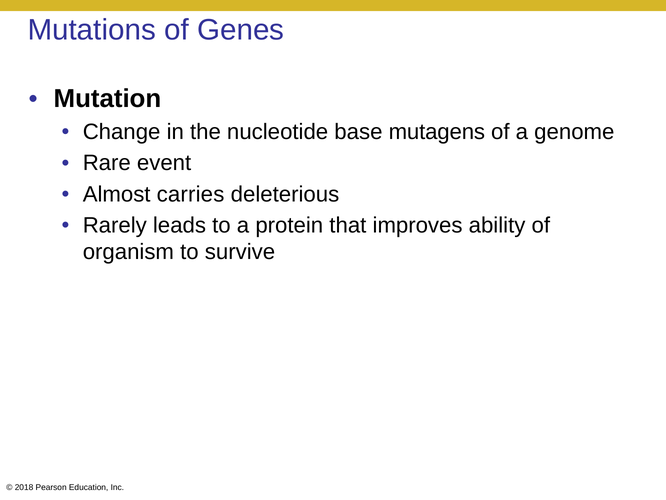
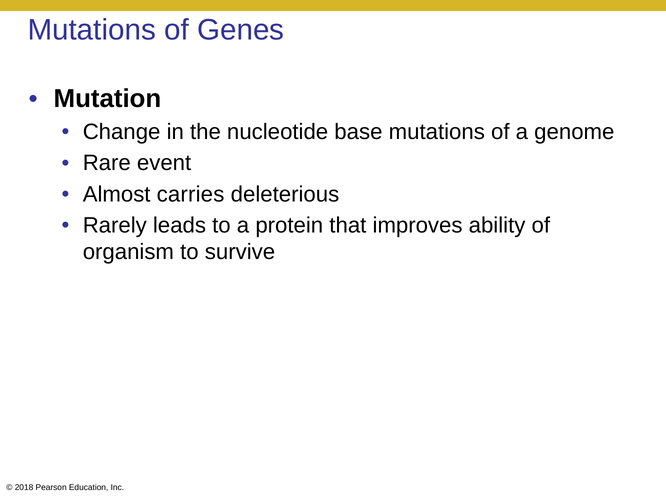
base mutagens: mutagens -> mutations
